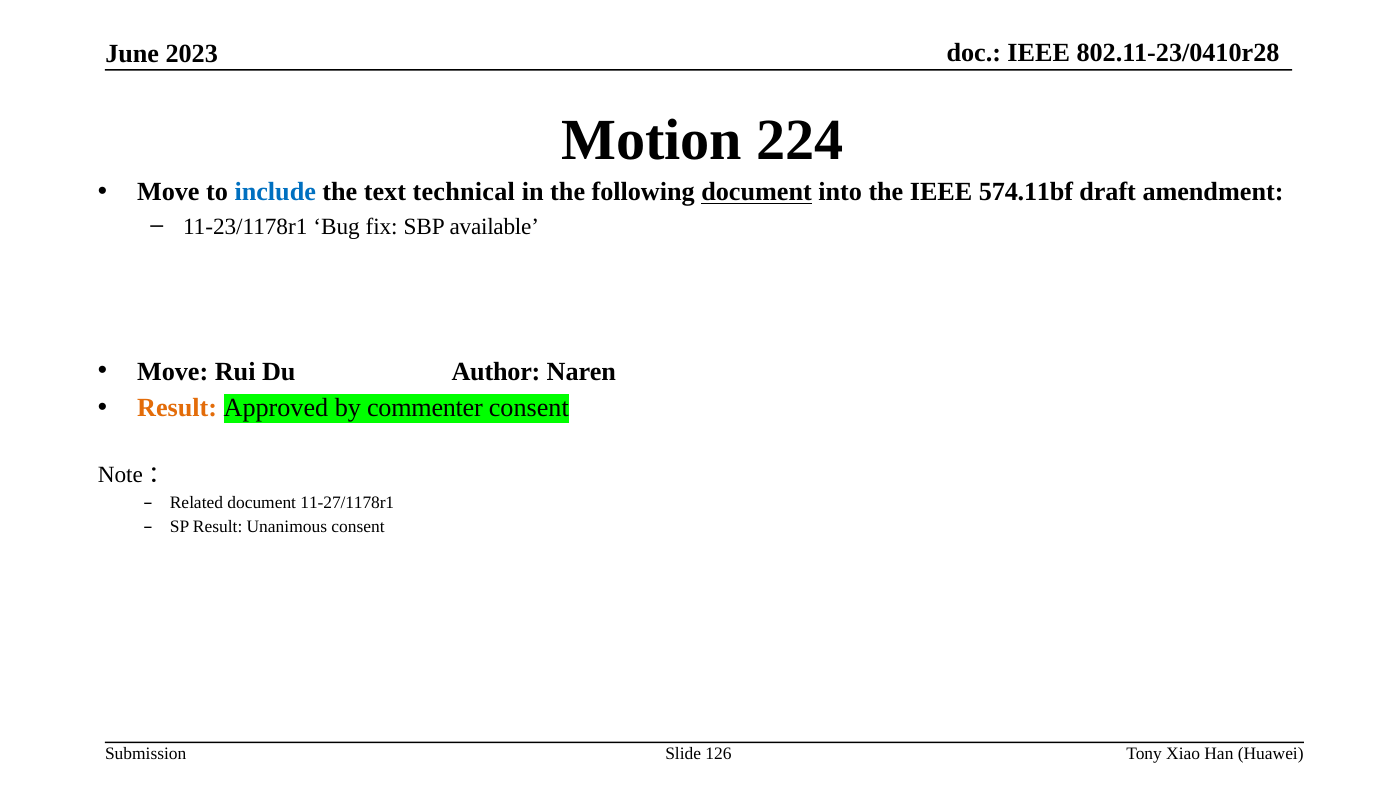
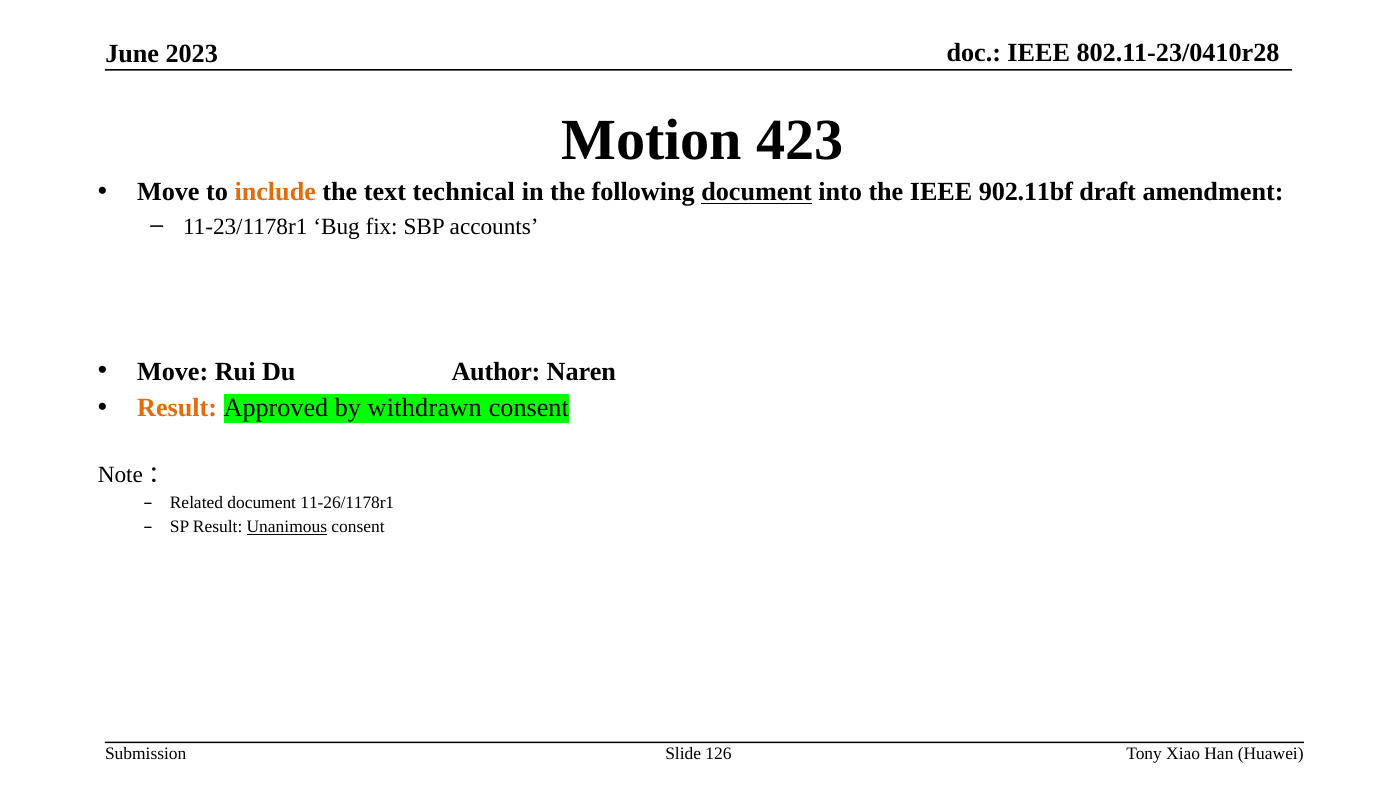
224: 224 -> 423
include colour: blue -> orange
574.11bf: 574.11bf -> 902.11bf
available: available -> accounts
commenter: commenter -> withdrawn
11-27/1178r1: 11-27/1178r1 -> 11-26/1178r1
Unanimous underline: none -> present
